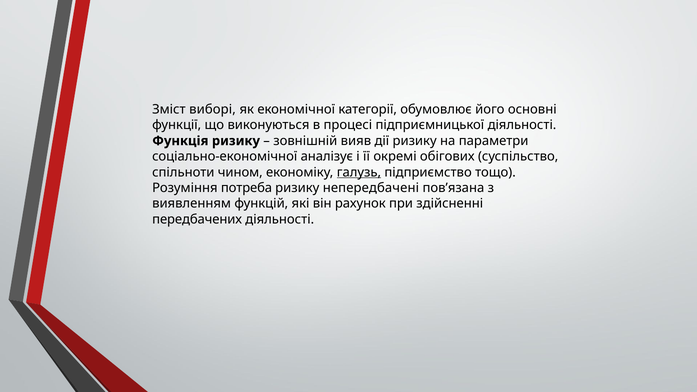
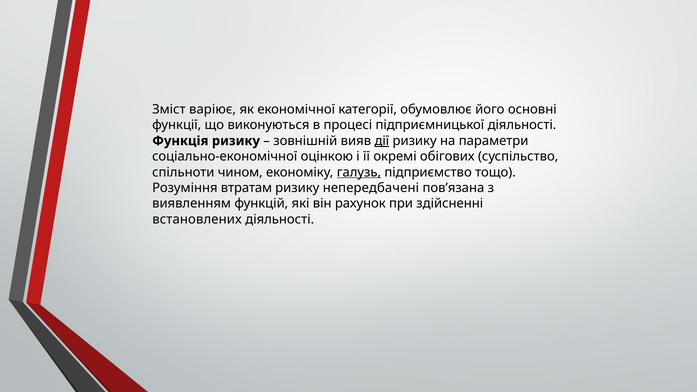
виборі: виборі -> варіює
дії underline: none -> present
аналізує: аналізує -> оцінкою
потреба: потреба -> втратам
передбачених: передбачених -> встановлених
